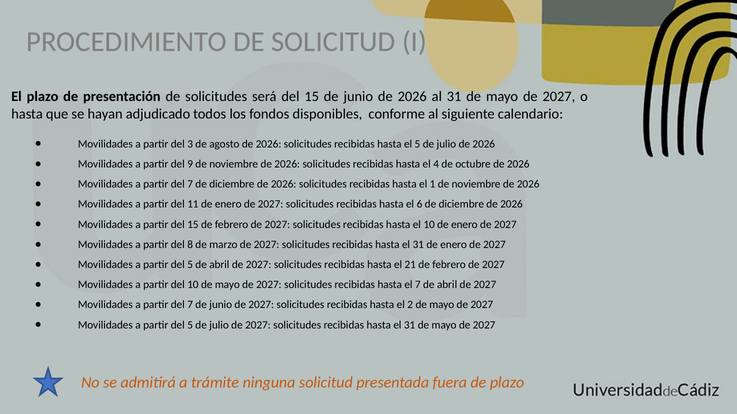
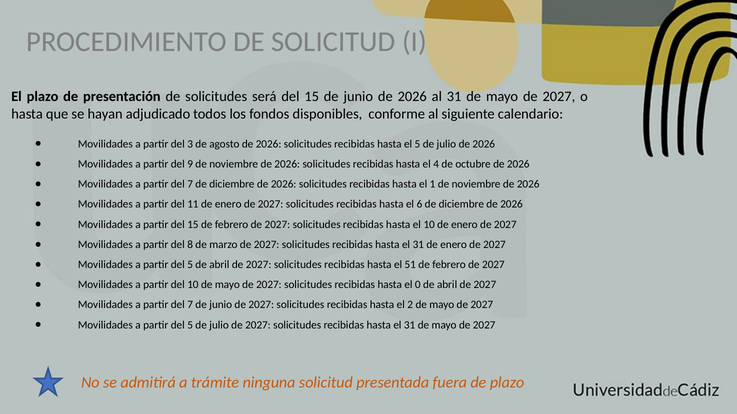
21: 21 -> 51
el 7: 7 -> 0
